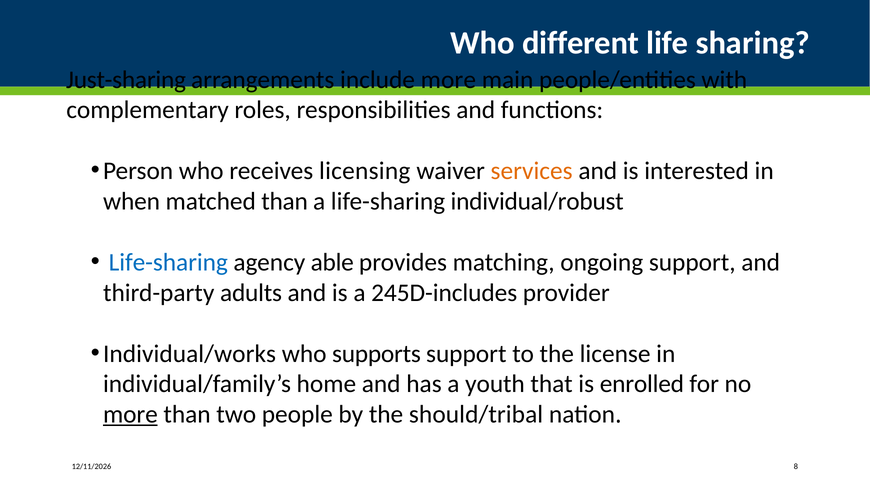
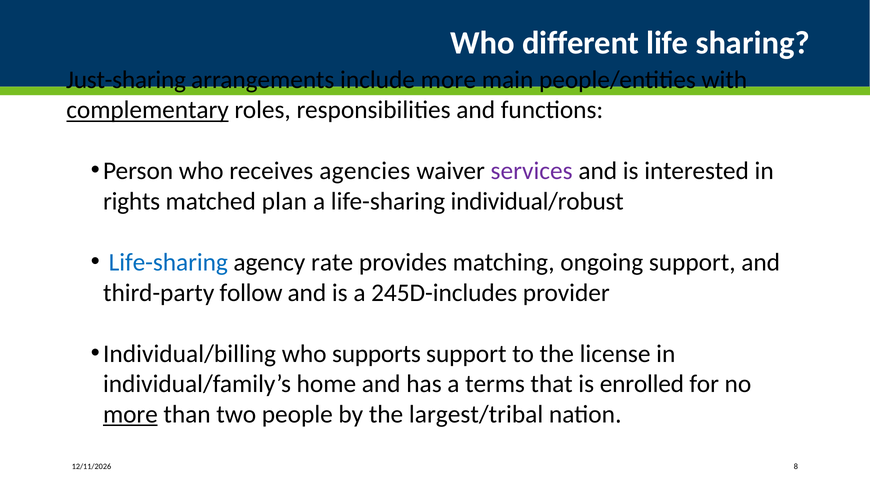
complementary underline: none -> present
licensing: licensing -> agencies
services colour: orange -> purple
when: when -> rights
matched than: than -> plan
able: able -> rate
adults: adults -> follow
Individual/works: Individual/works -> Individual/billing
youth: youth -> terms
should/tribal: should/tribal -> largest/tribal
